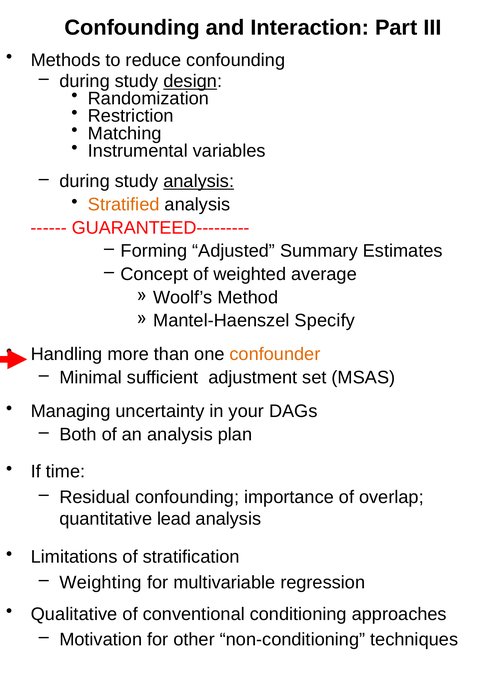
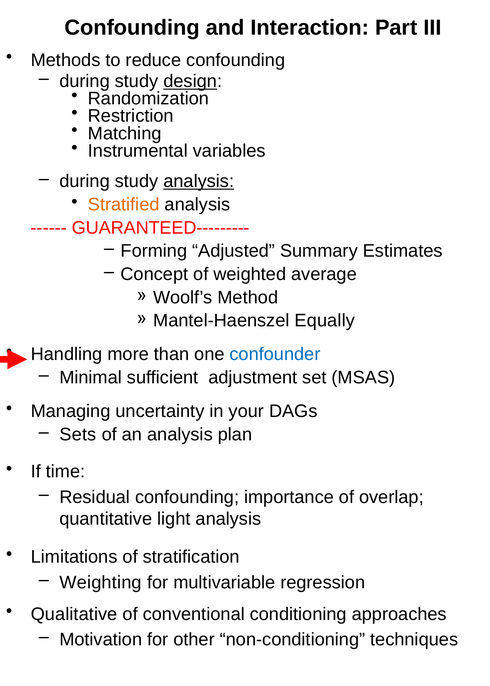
Specify: Specify -> Equally
confounder colour: orange -> blue
Both: Both -> Sets
lead: lead -> light
